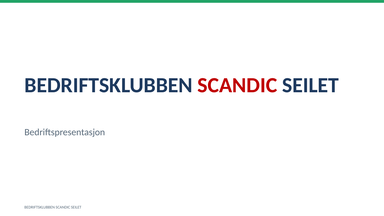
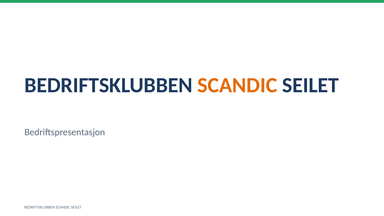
SCANDIC at (237, 85) colour: red -> orange
